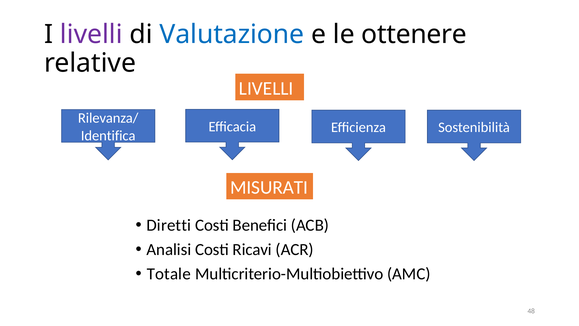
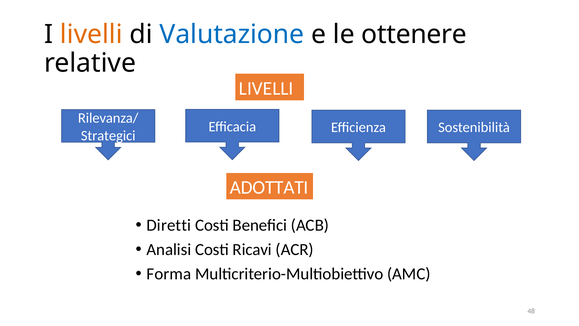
livelli at (91, 34) colour: purple -> orange
Identifica: Identifica -> Strategici
MISURATI: MISURATI -> ADOTTATI
Totale: Totale -> Forma
